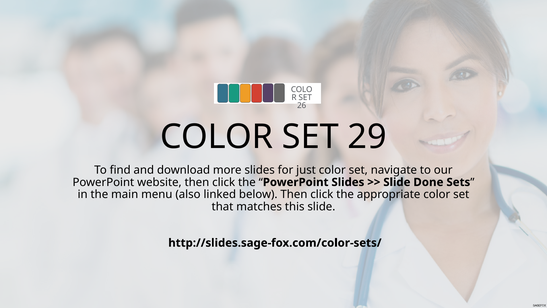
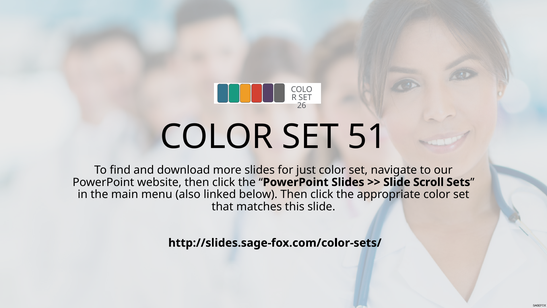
29: 29 -> 51
Done: Done -> Scroll
